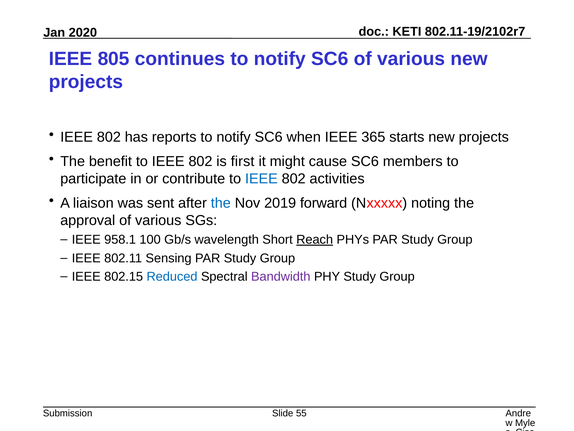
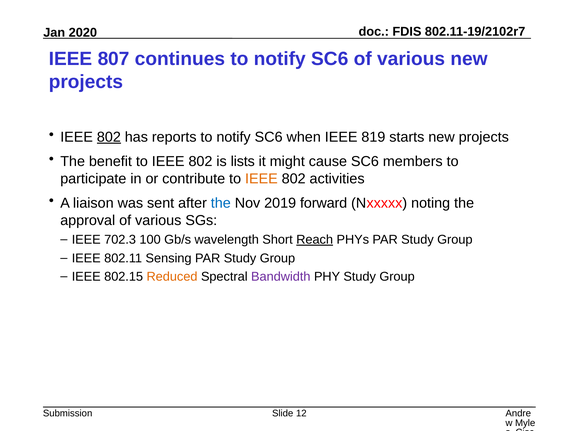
KETI: KETI -> FDIS
805: 805 -> 807
802 at (109, 137) underline: none -> present
365: 365 -> 819
first: first -> lists
IEEE at (261, 178) colour: blue -> orange
958.1: 958.1 -> 702.3
Reduced colour: blue -> orange
55: 55 -> 12
